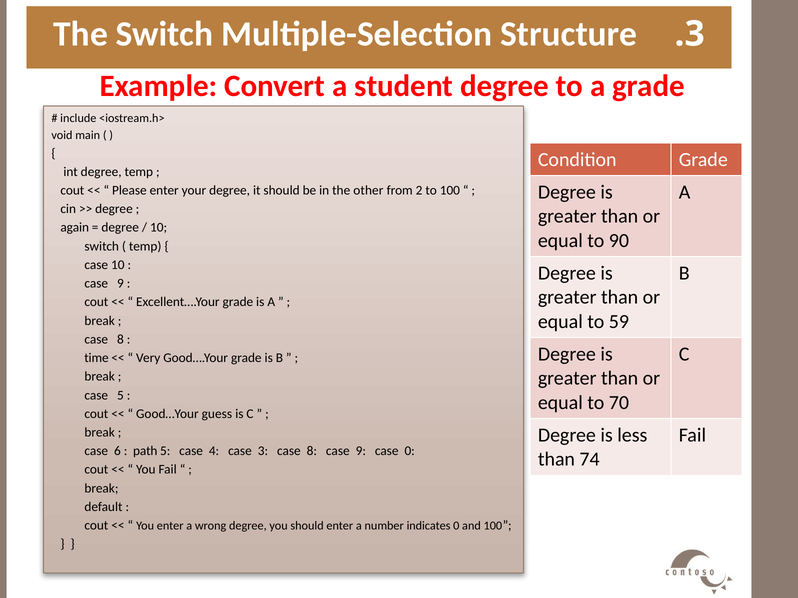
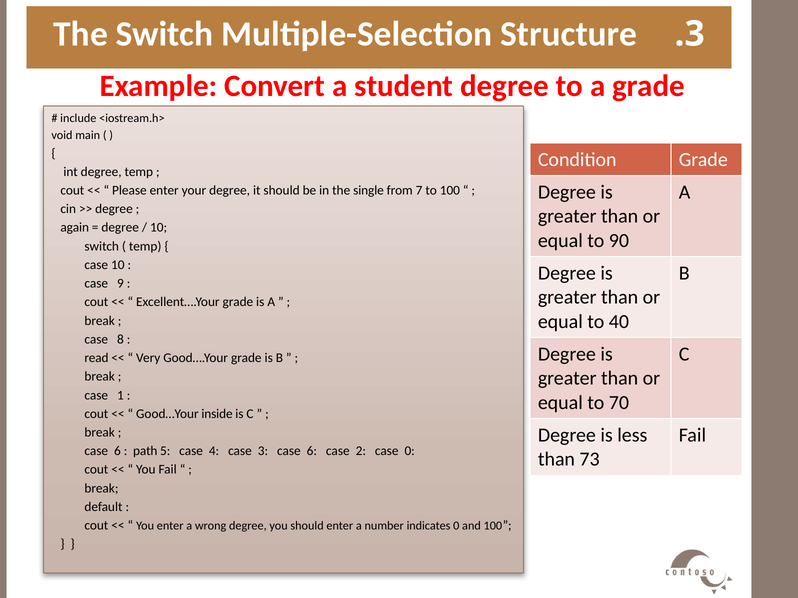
other: other -> single
2: 2 -> 7
59: 59 -> 40
time: time -> read
case 5: 5 -> 1
guess: guess -> inside
3 case 8: 8 -> 6
9 at (361, 451): 9 -> 2
74: 74 -> 73
